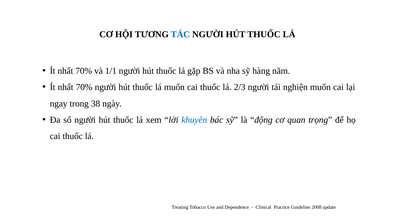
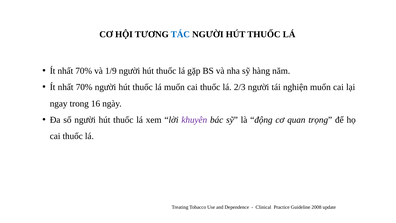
1/1: 1/1 -> 1/9
38: 38 -> 16
khuyên colour: blue -> purple
